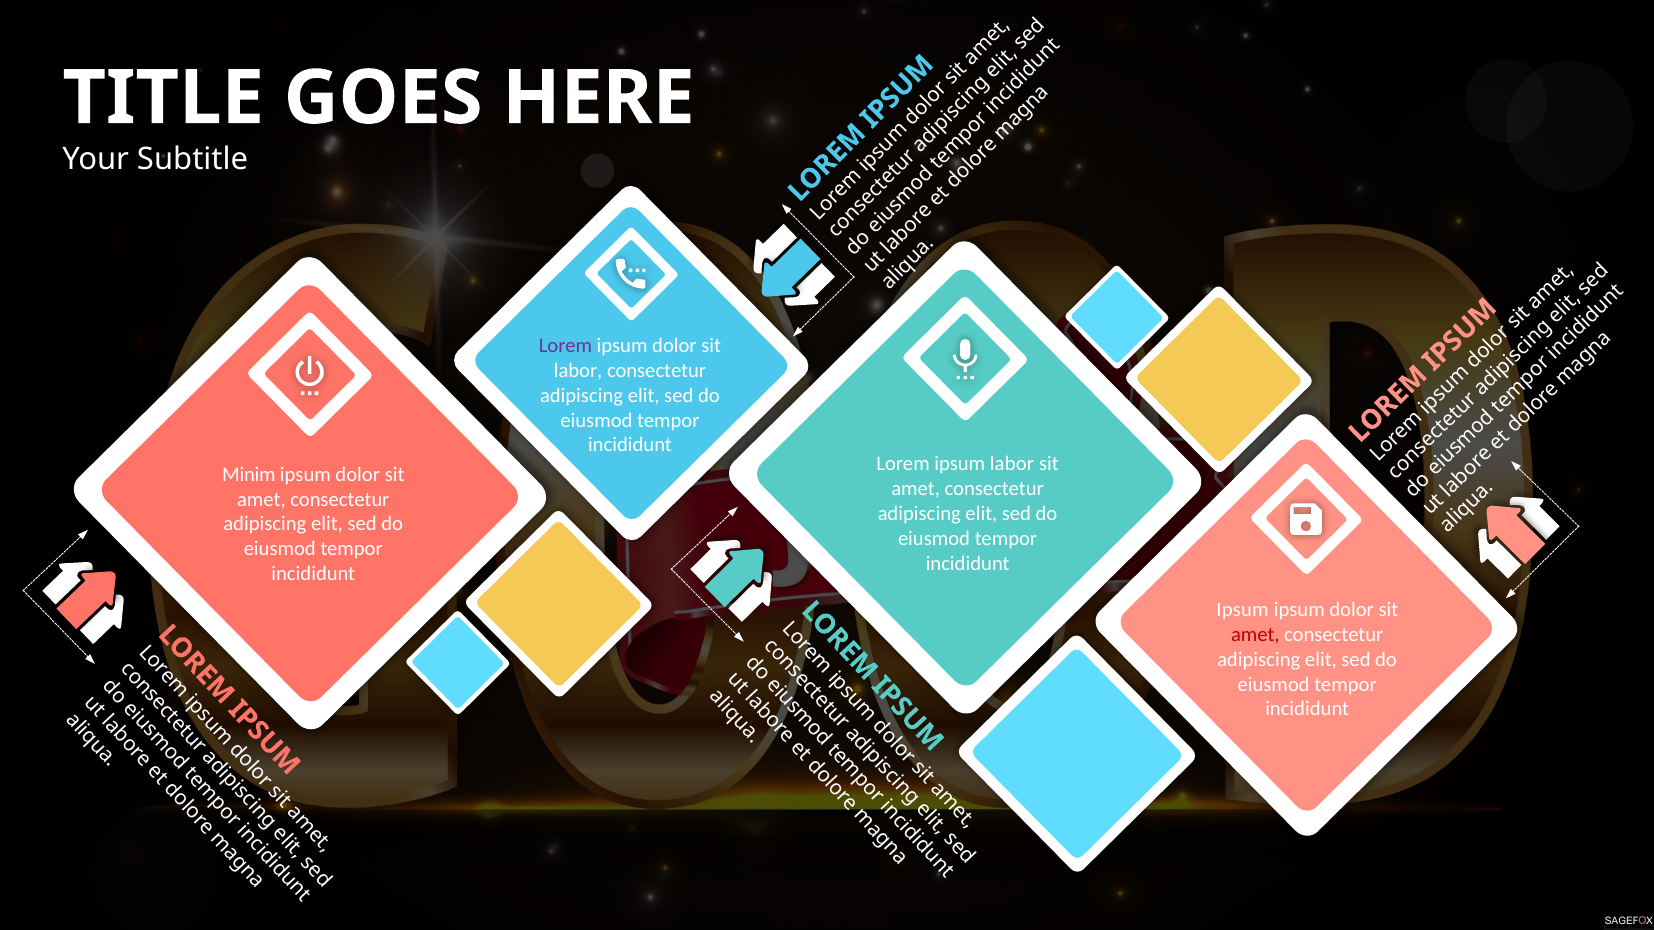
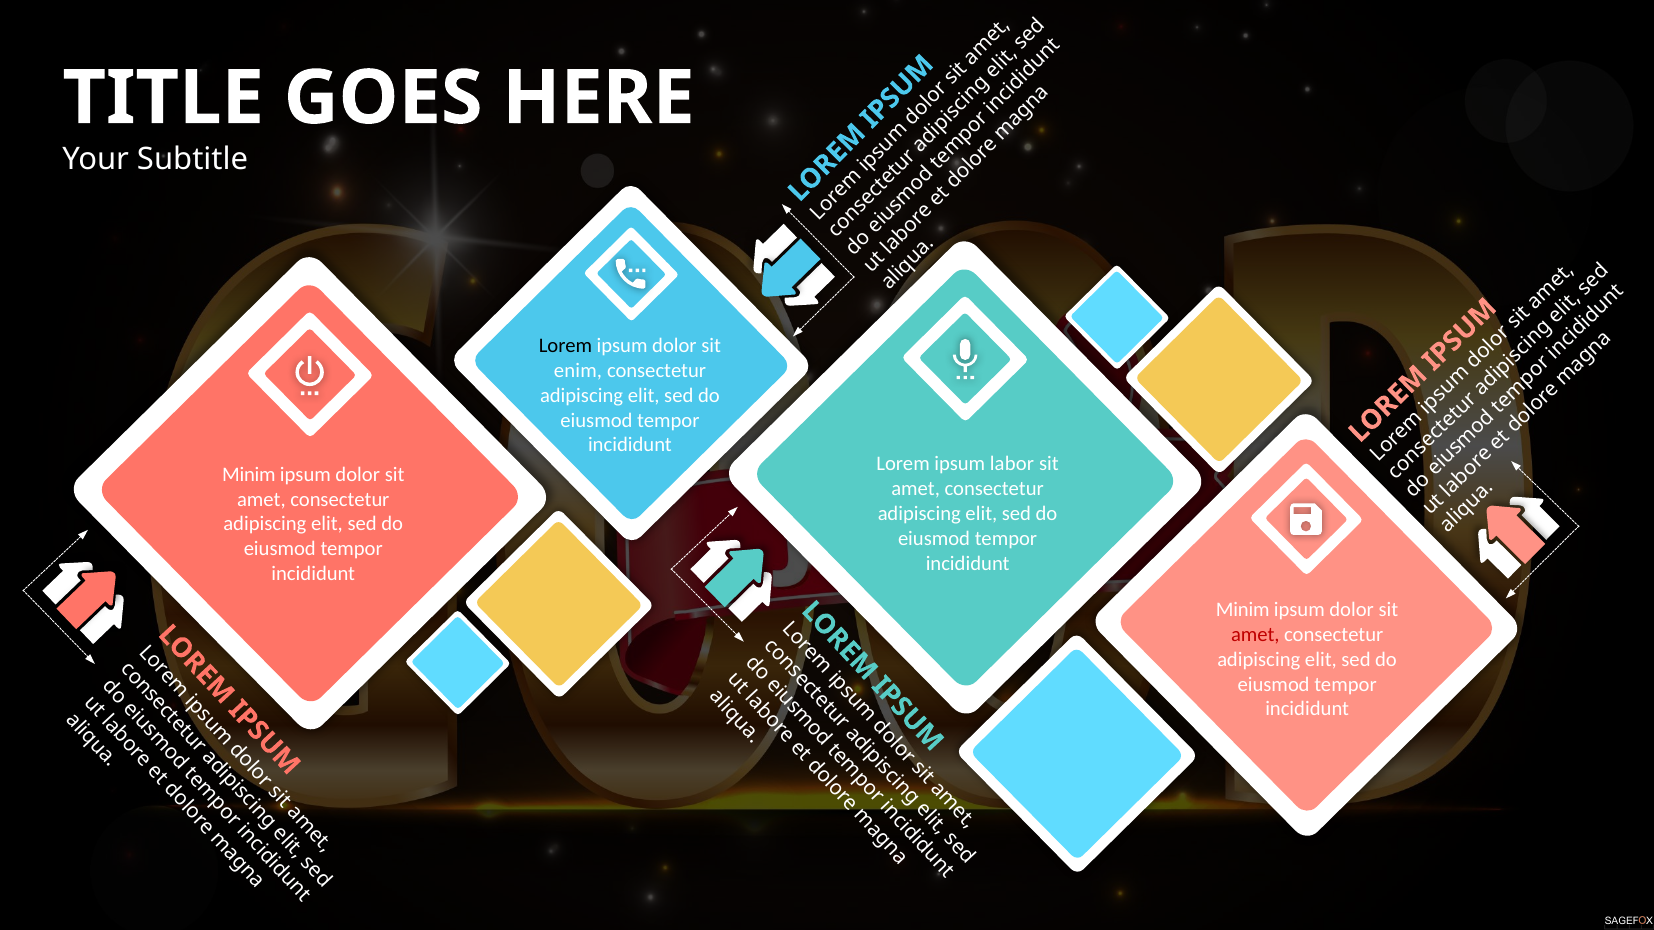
Lorem at (565, 346) colour: purple -> black
labor at (578, 371): labor -> enim
Ipsum at (1243, 610): Ipsum -> Minim
